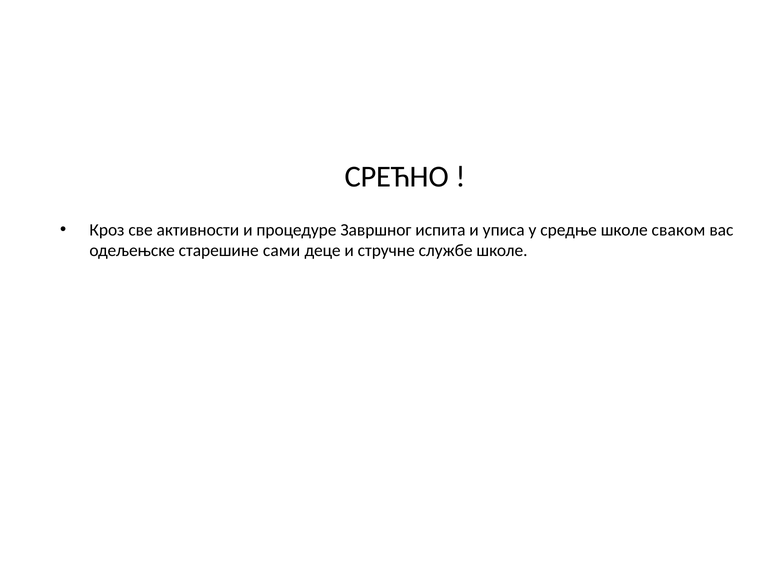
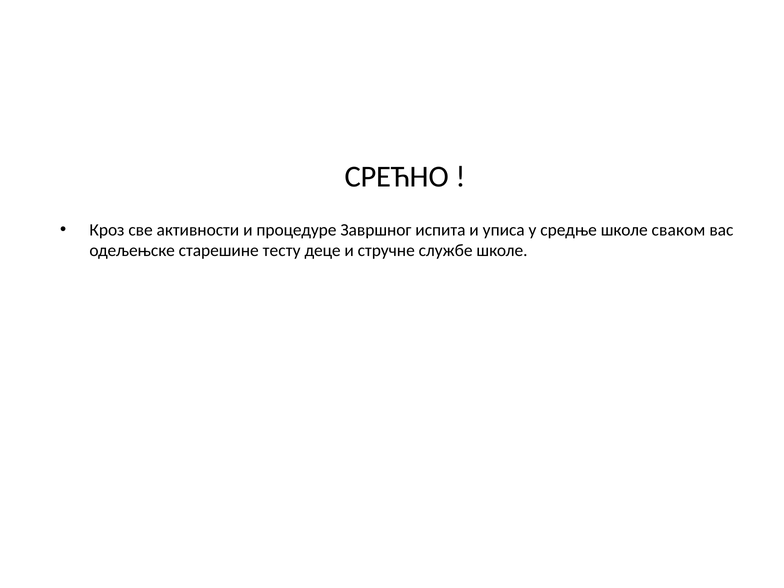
сами: сами -> тесту
